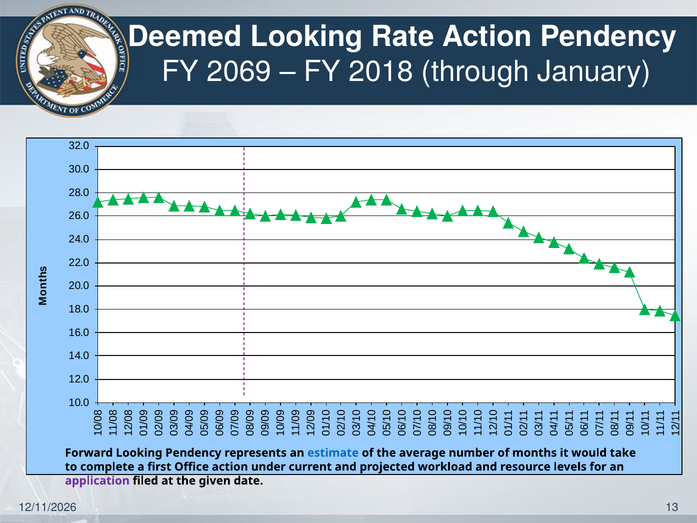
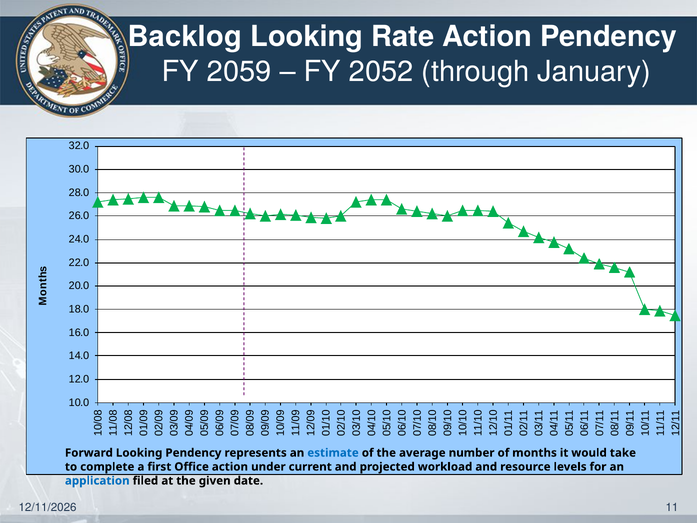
Deemed: Deemed -> Backlog
2069: 2069 -> 2059
2018: 2018 -> 2052
application colour: purple -> blue
13: 13 -> 11
